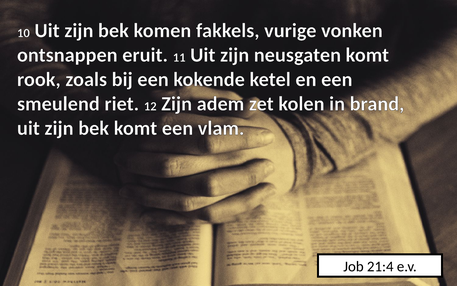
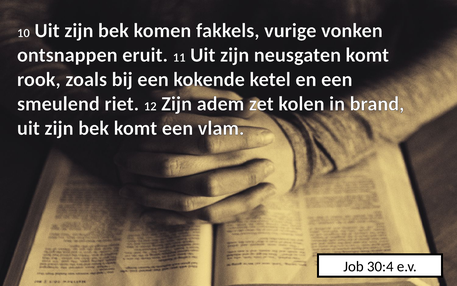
21:4: 21:4 -> 30:4
